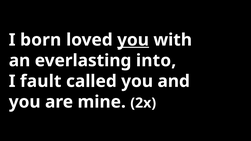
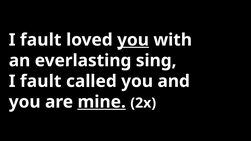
born at (41, 40): born -> fault
into: into -> sing
mine underline: none -> present
